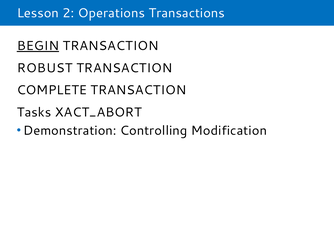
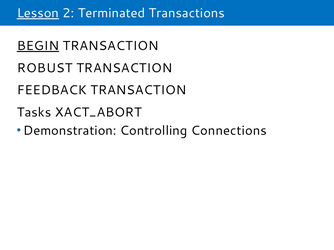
Lesson underline: none -> present
Operations: Operations -> Terminated
COMPLETE: COMPLETE -> FEEDBACK
Modification: Modification -> Connections
